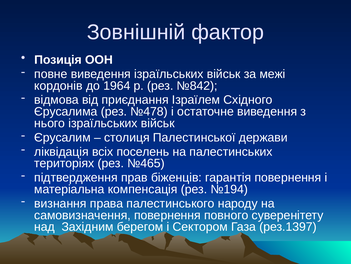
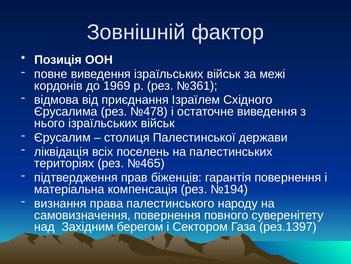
1964: 1964 -> 1969
№842: №842 -> №361
